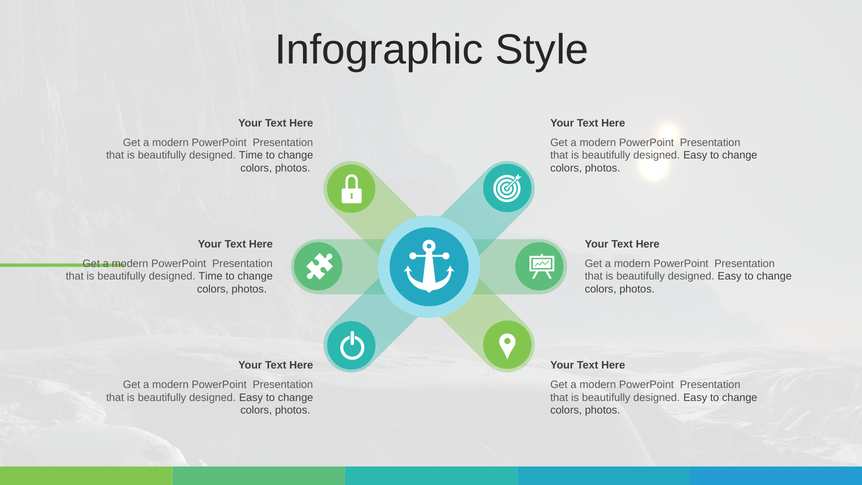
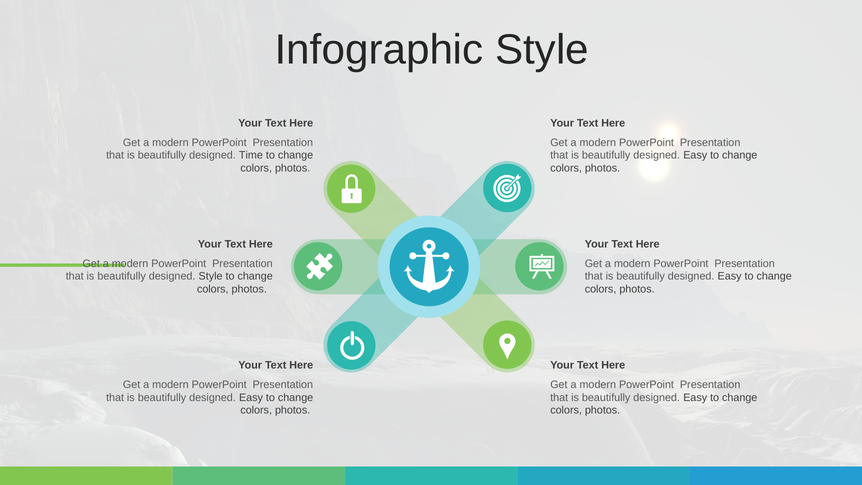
Time at (211, 276): Time -> Style
